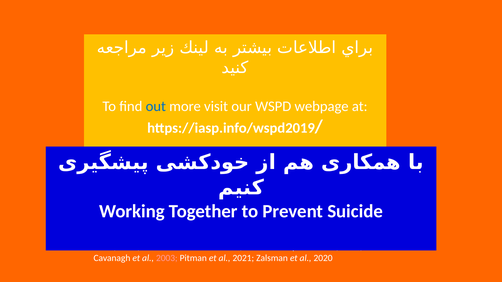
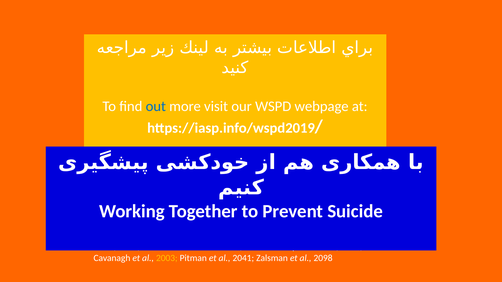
2003 colour: pink -> yellow
2021: 2021 -> 2041
2020: 2020 -> 2098
